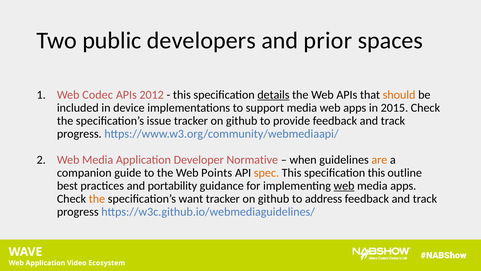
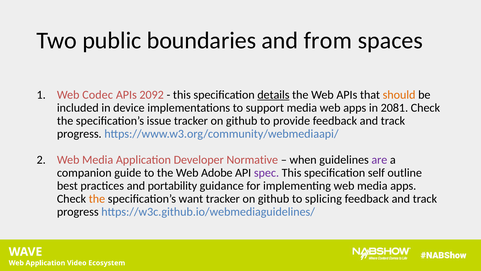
developers: developers -> boundaries
prior: prior -> from
2012: 2012 -> 2092
2015: 2015 -> 2081
are colour: orange -> purple
Points: Points -> Adobe
spec colour: orange -> purple
specification this: this -> self
web at (344, 186) underline: present -> none
address: address -> splicing
